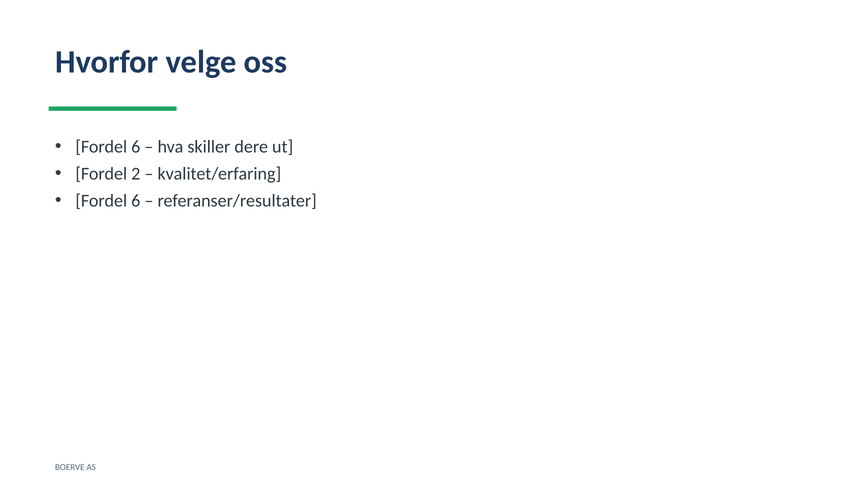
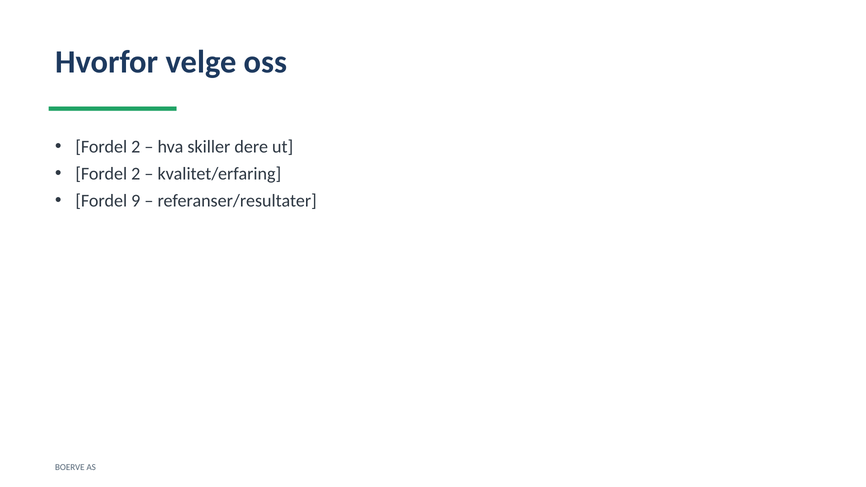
6 at (136, 147): 6 -> 2
6 at (136, 201): 6 -> 9
